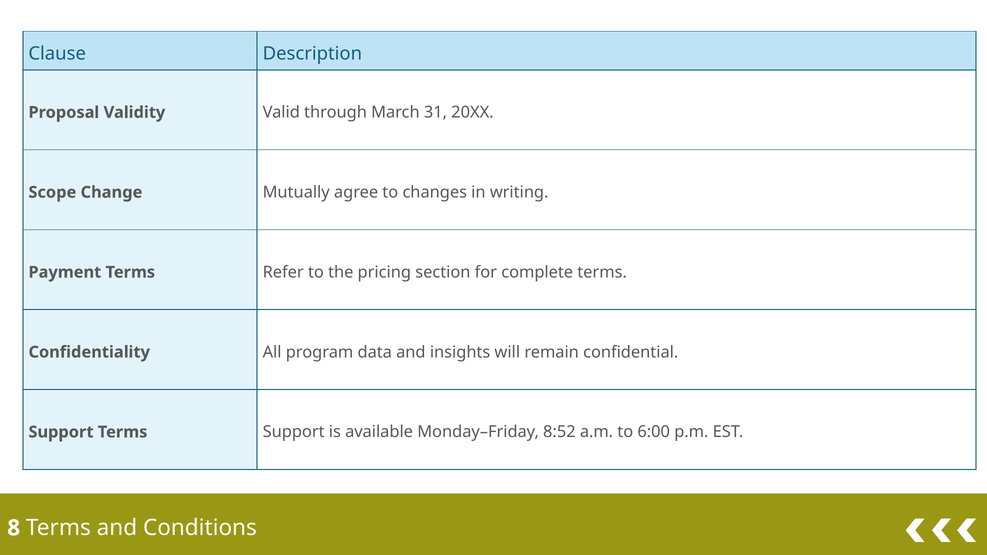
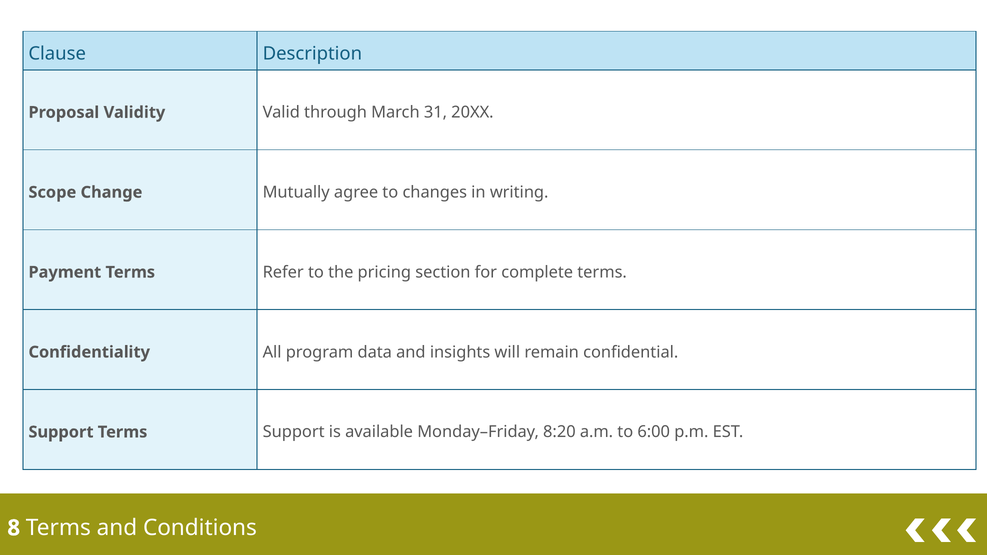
8:52: 8:52 -> 8:20
